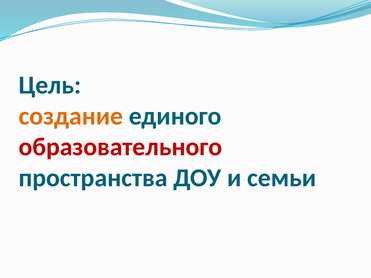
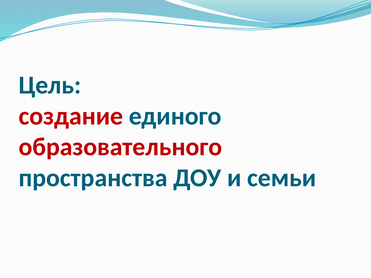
создание colour: orange -> red
